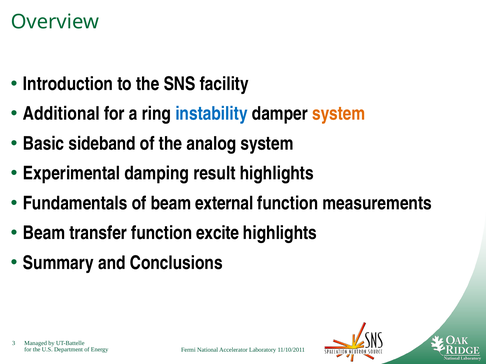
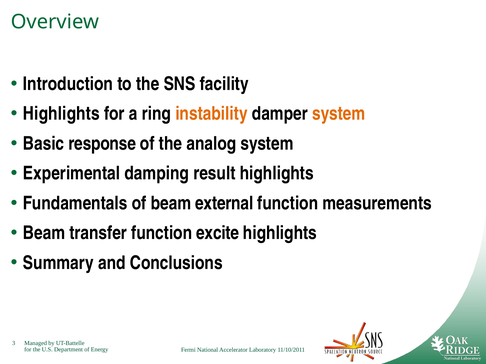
Additional at (61, 114): Additional -> Highlights
instability colour: blue -> orange
sideband: sideband -> response
